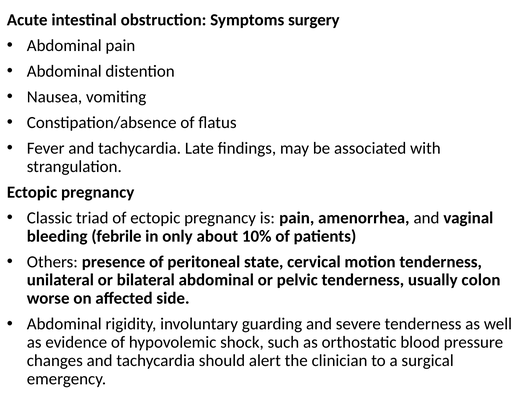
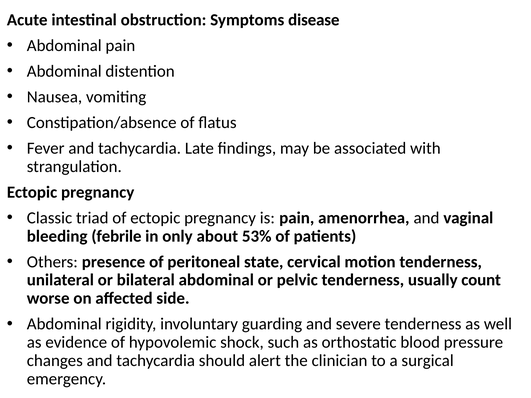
surgery: surgery -> disease
10%: 10% -> 53%
colon: colon -> count
